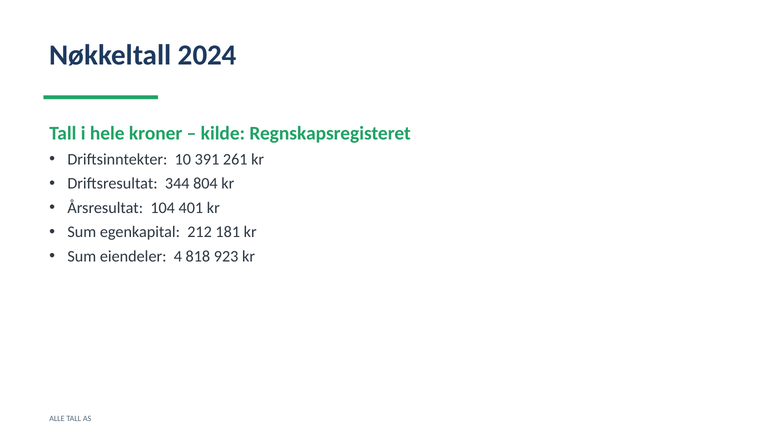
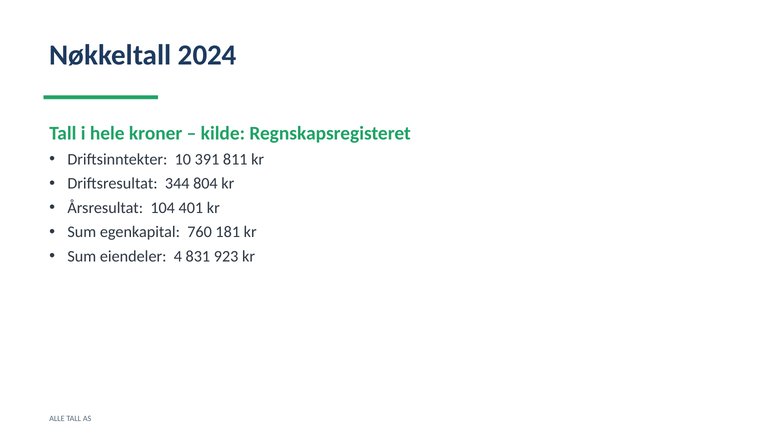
261: 261 -> 811
212: 212 -> 760
818: 818 -> 831
